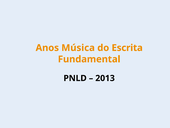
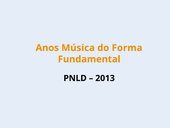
Escrita: Escrita -> Forma
